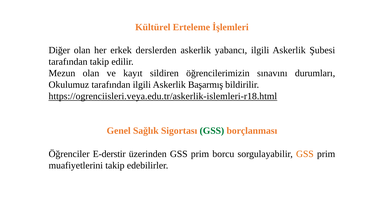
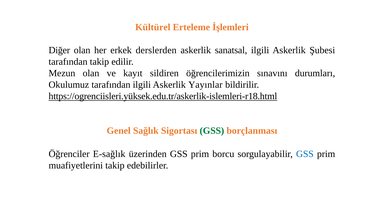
yabancı: yabancı -> sanatsal
Başarmış: Başarmış -> Yayınlar
https://ogrenciisleri.veya.edu.tr/askerlik-islemleri-r18.html: https://ogrenciisleri.veya.edu.tr/askerlik-islemleri-r18.html -> https://ogrenciisleri.yüksek.edu.tr/askerlik-islemleri-r18.html
E-derstir: E-derstir -> E-sağlık
GSS at (305, 154) colour: orange -> blue
